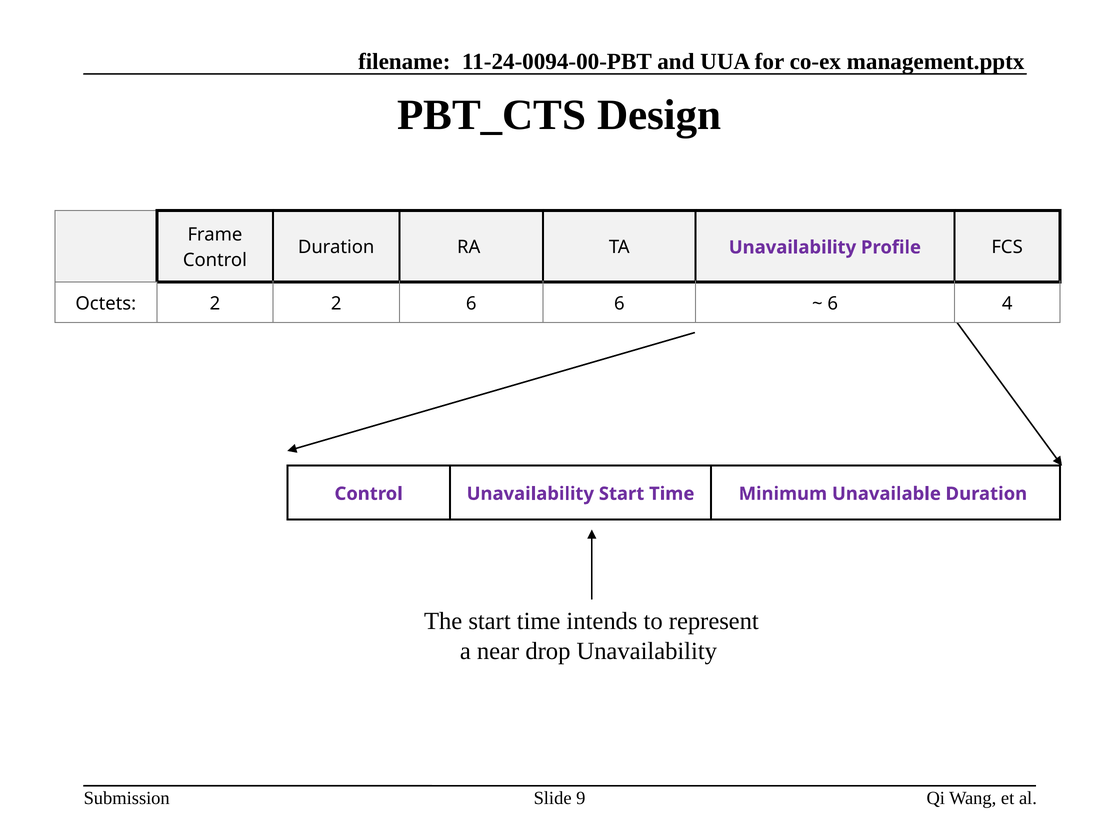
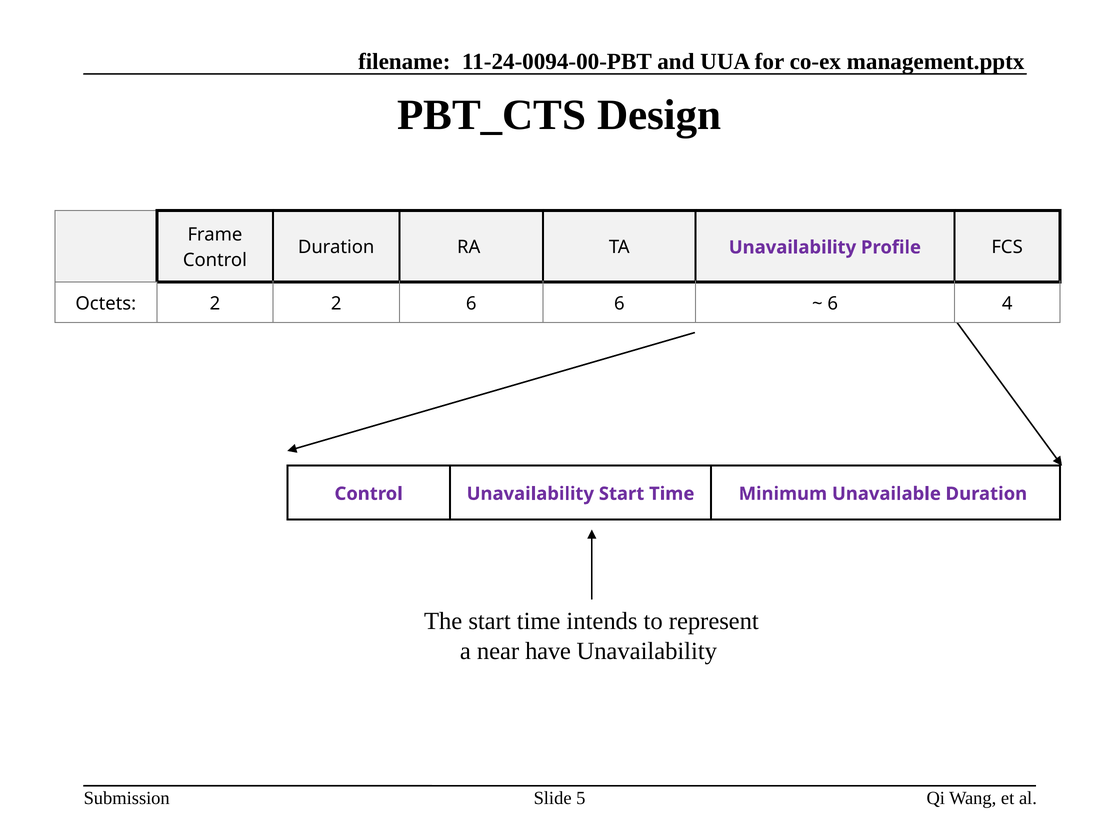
drop: drop -> have
9: 9 -> 5
